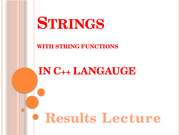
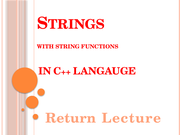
Results: Results -> Return
